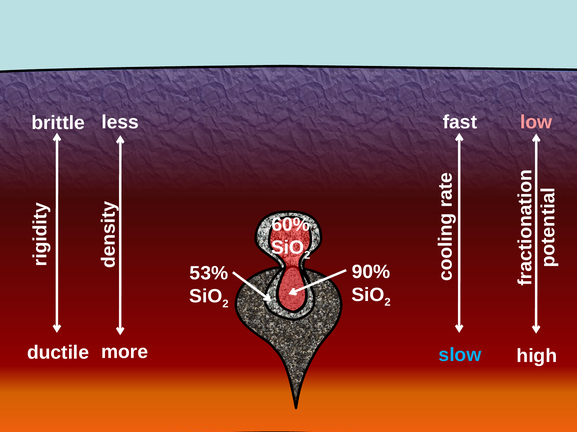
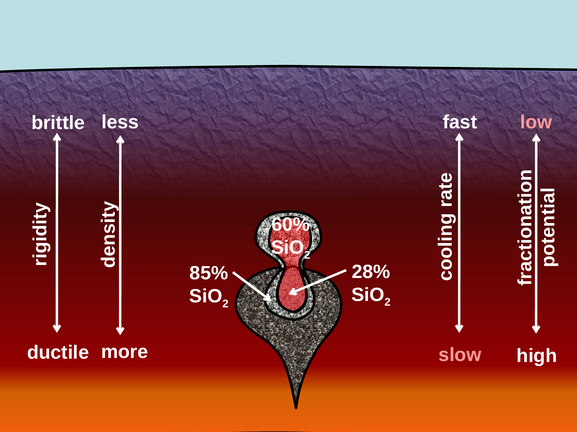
90%: 90% -> 28%
53%: 53% -> 85%
slow colour: light blue -> pink
